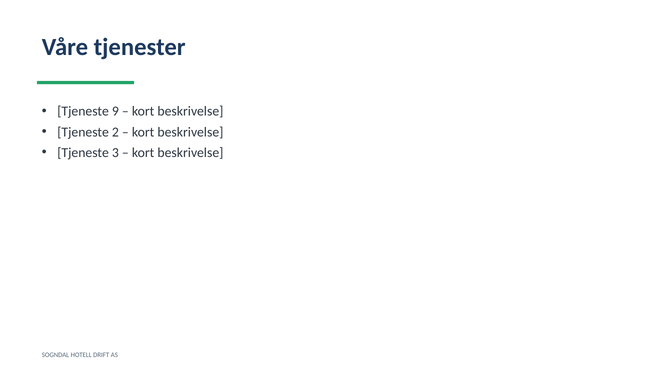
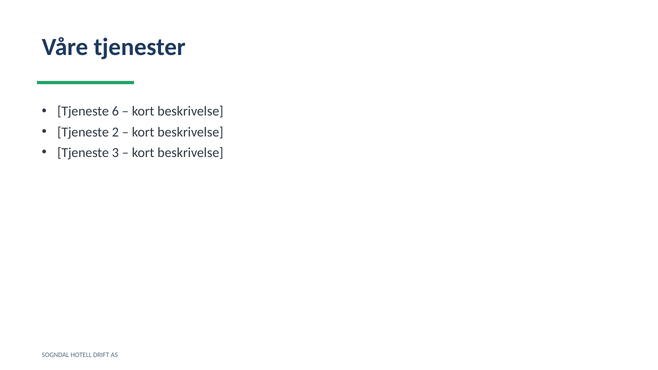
9: 9 -> 6
